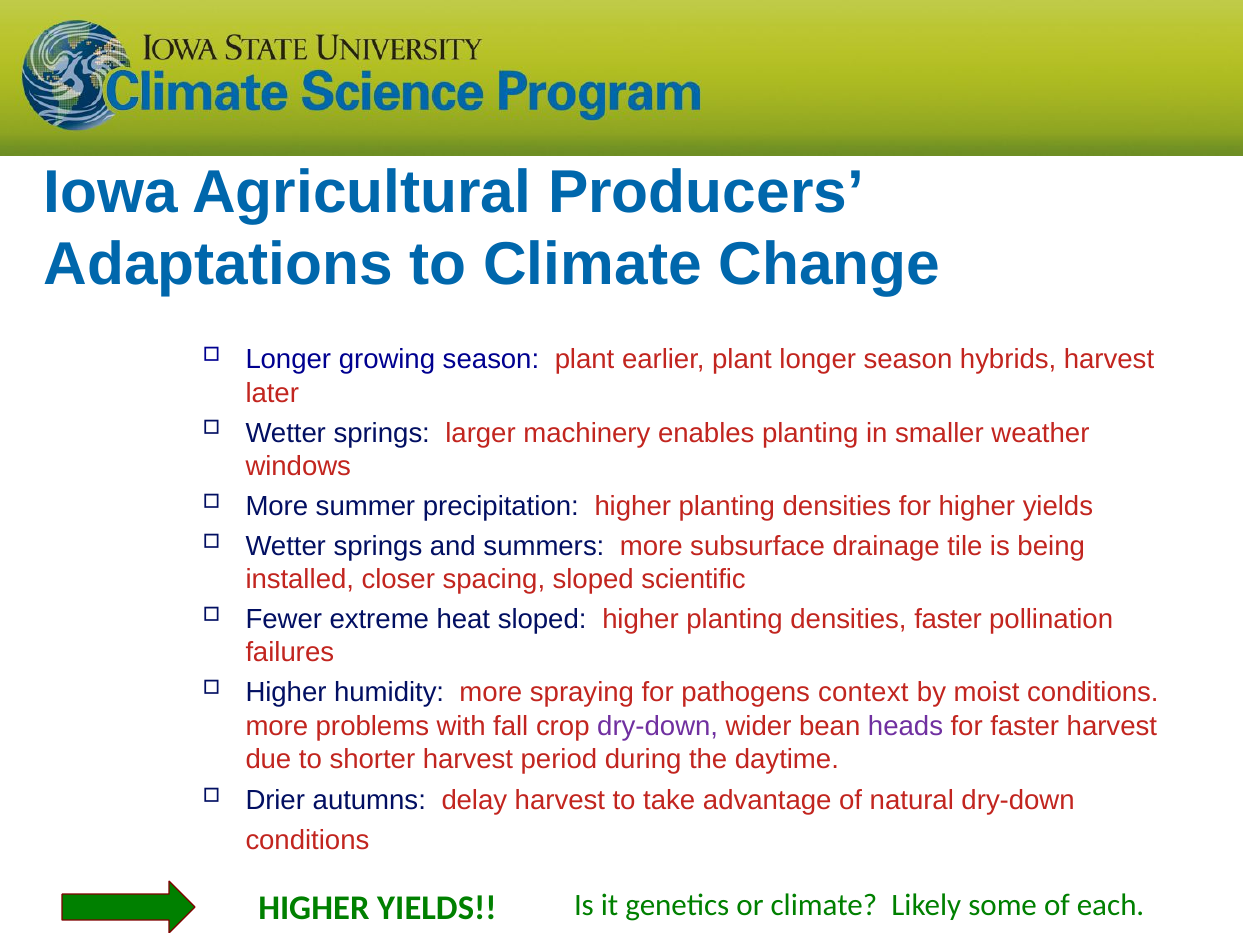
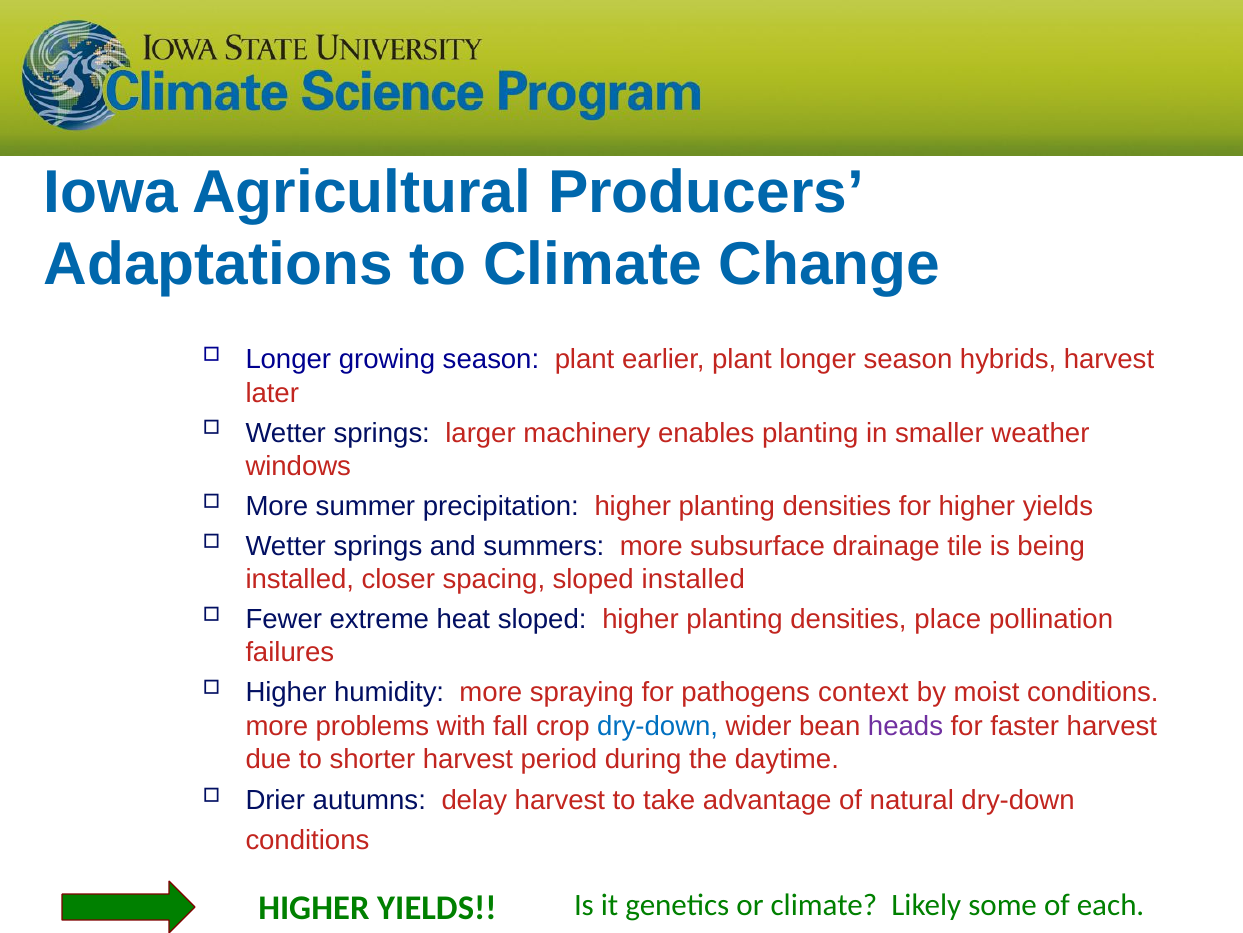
sloped scientific: scientific -> installed
densities faster: faster -> place
dry-down at (658, 725) colour: purple -> blue
